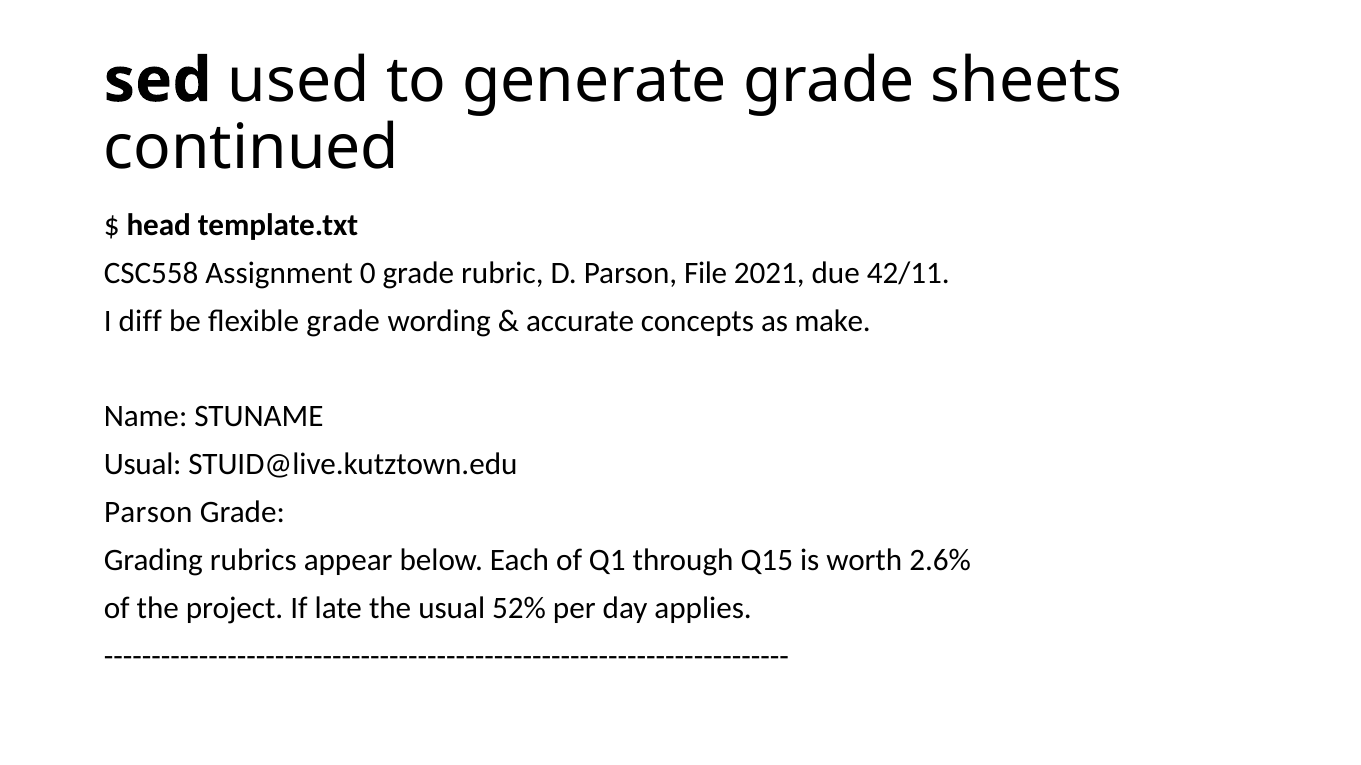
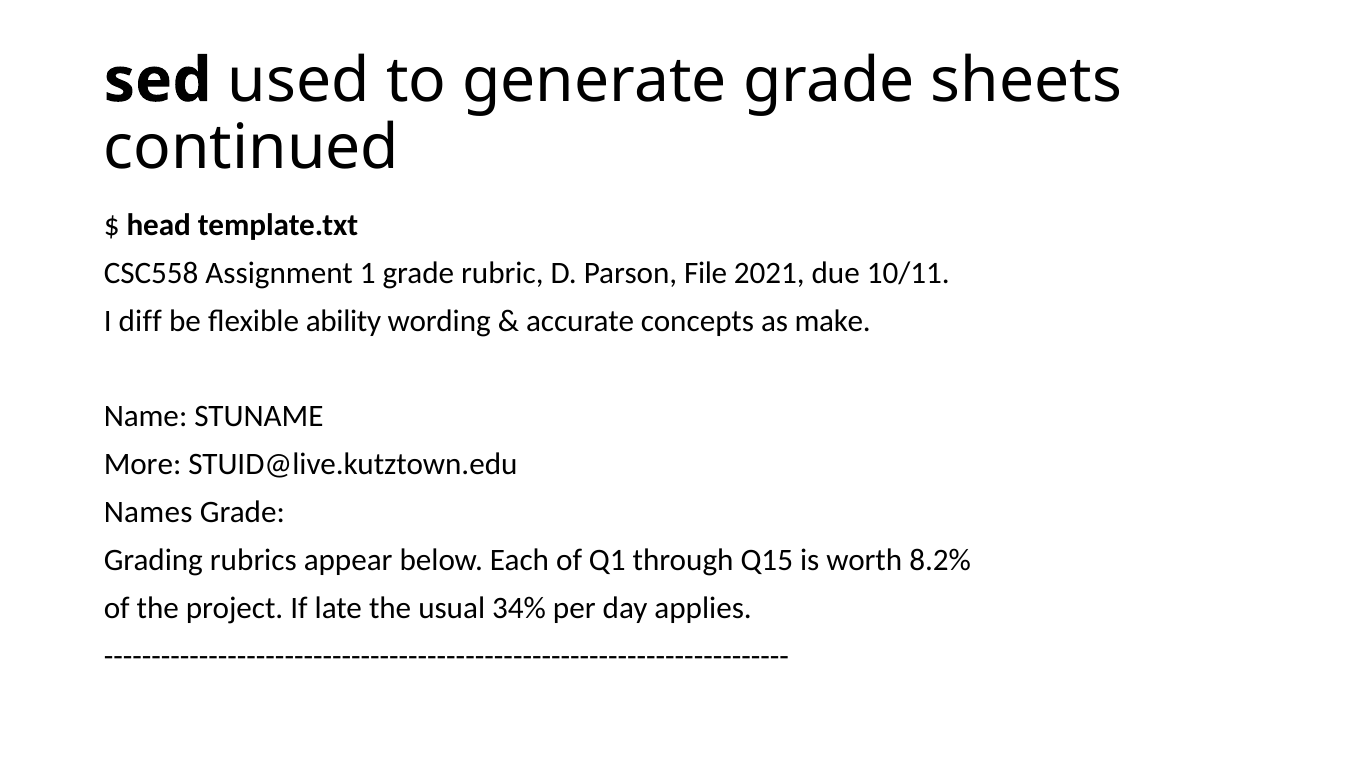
0: 0 -> 1
42/11: 42/11 -> 10/11
flexible grade: grade -> ability
Usual at (143, 465): Usual -> More
Parson at (148, 513): Parson -> Names
2.6%: 2.6% -> 8.2%
52%: 52% -> 34%
